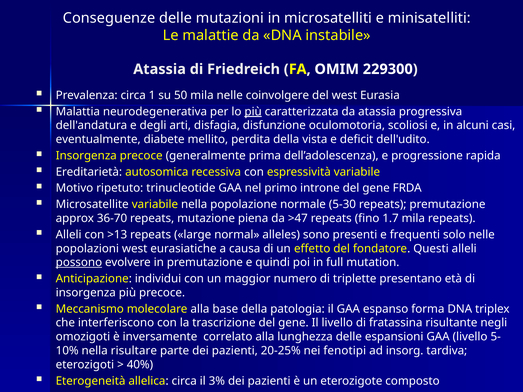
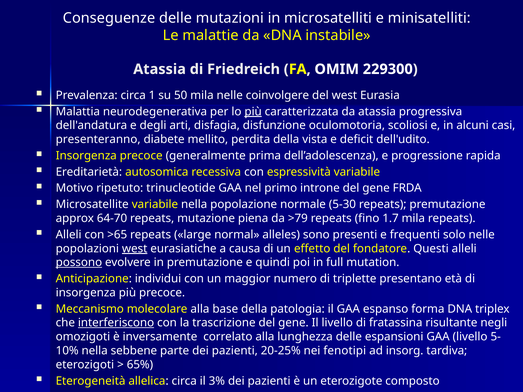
eventualmente: eventualmente -> presenteranno
36-70: 36-70 -> 64-70
>47: >47 -> >79
>13: >13 -> >65
west at (135, 249) underline: none -> present
interferiscono underline: none -> present
risultare: risultare -> sebbene
40%: 40% -> 65%
